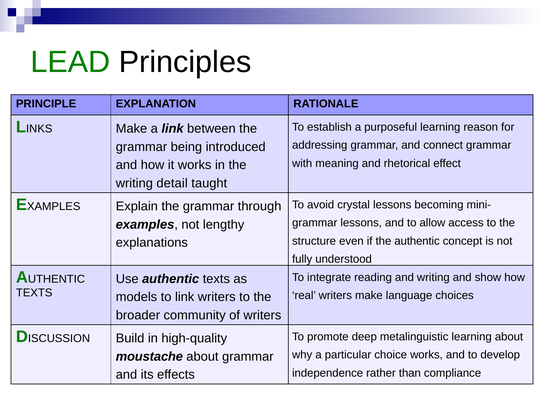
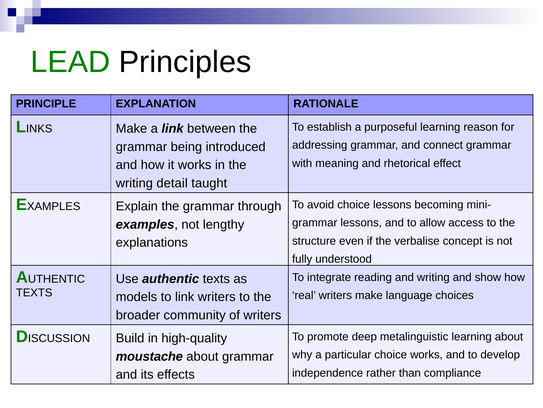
avoid crystal: crystal -> choice
the authentic: authentic -> verbalise
